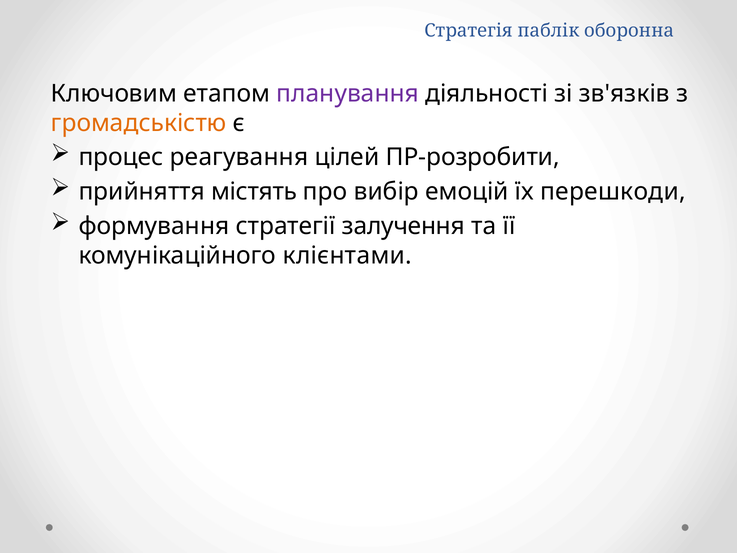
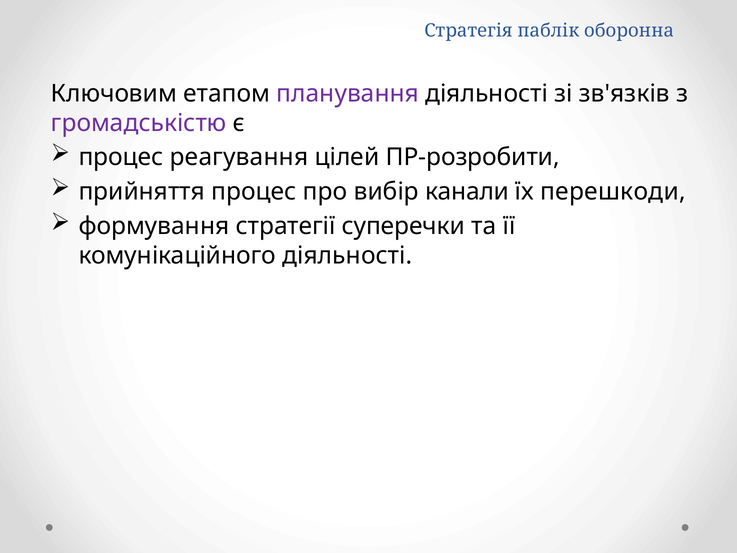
громадськістю colour: orange -> purple
прийняття містять: містять -> процес
емоцій: емоцій -> канали
залучення: залучення -> суперечки
комунікаційного клієнтами: клієнтами -> діяльності
